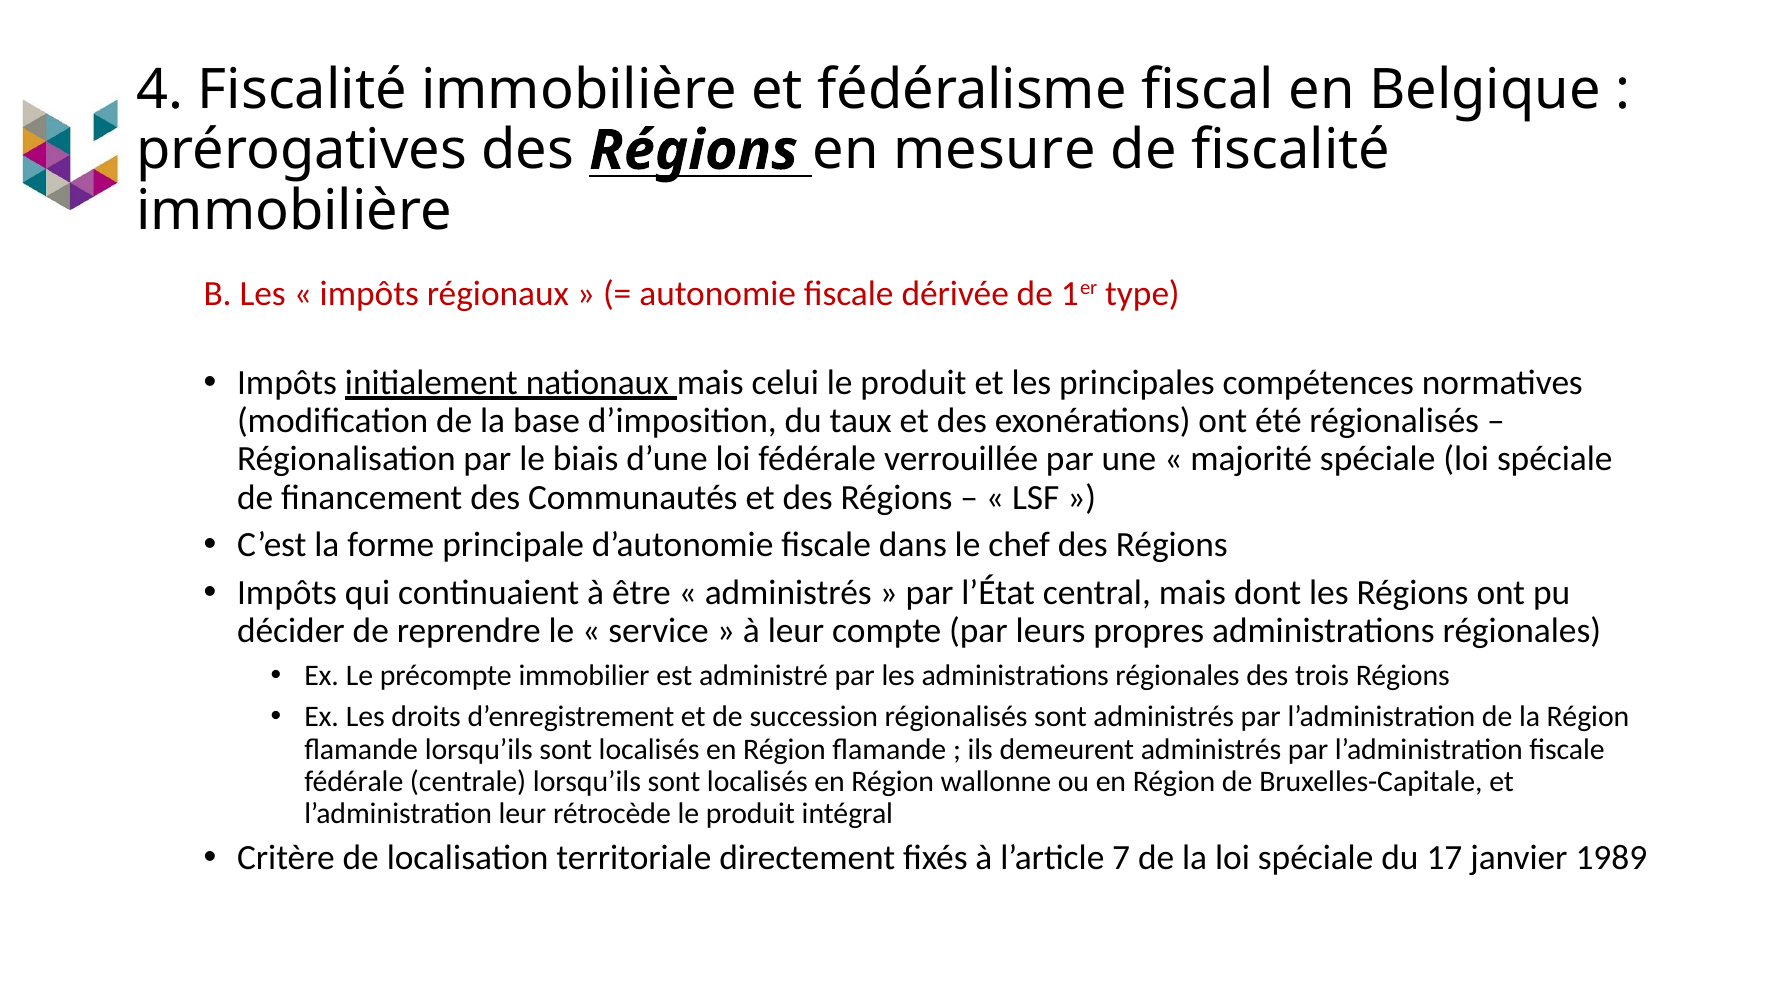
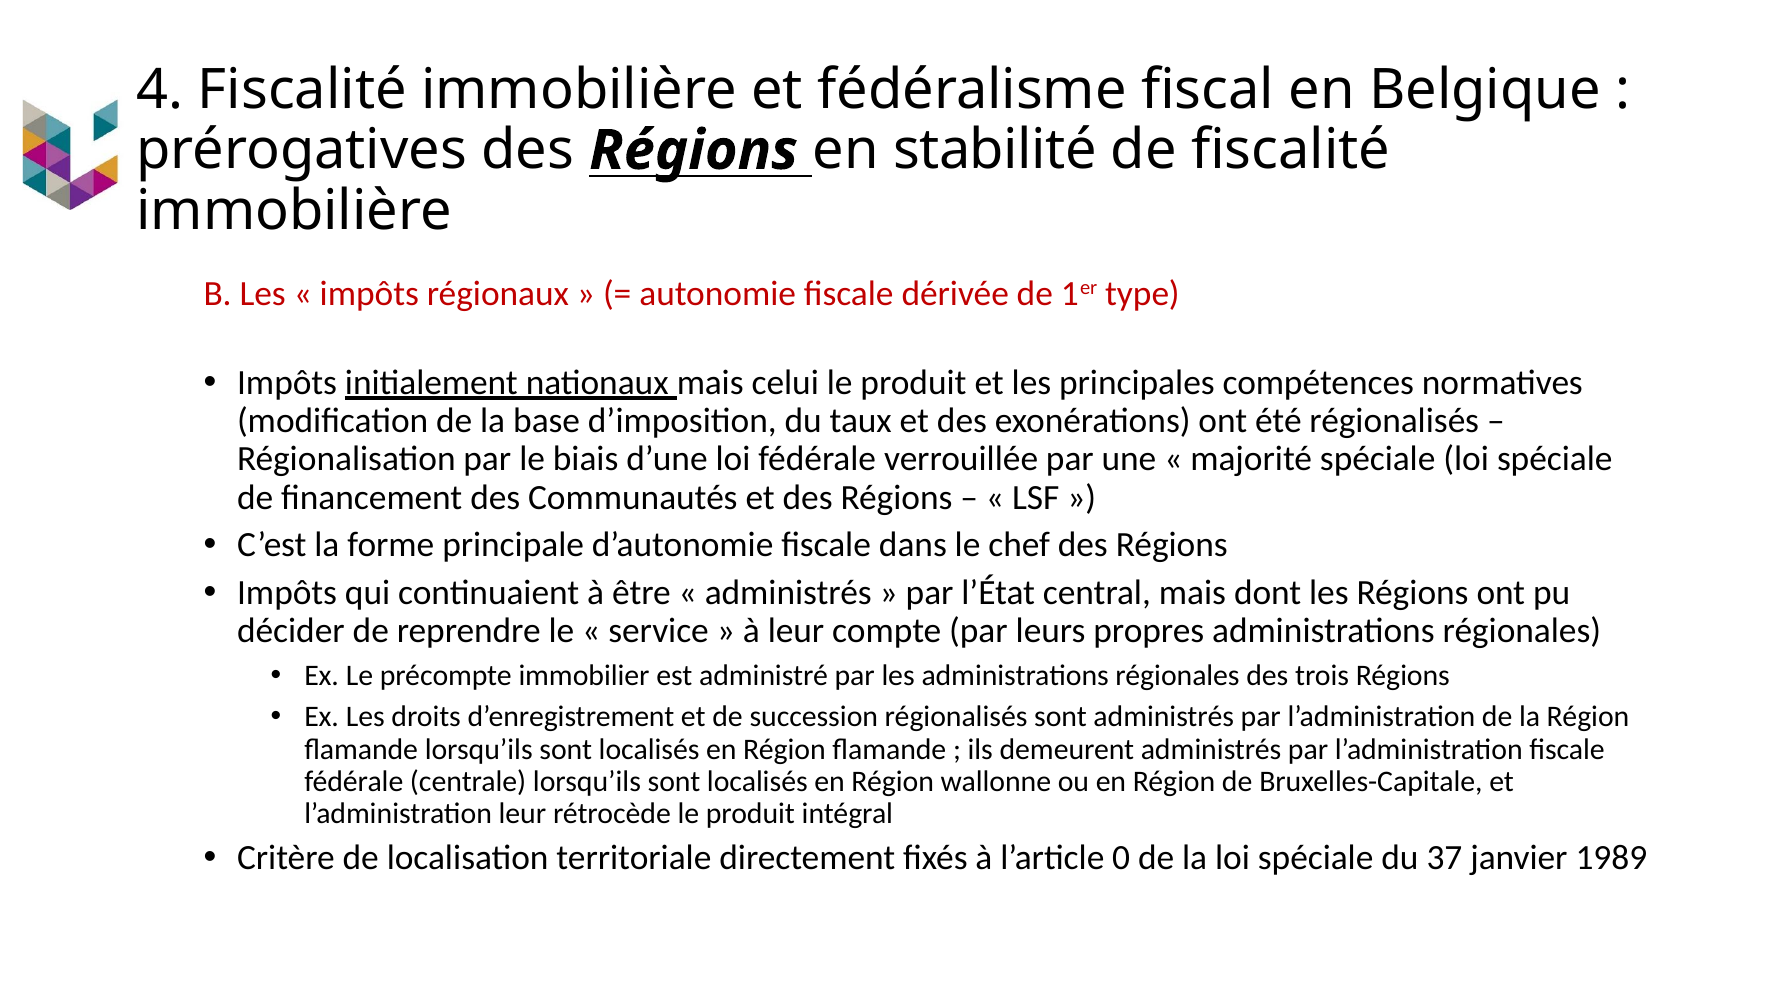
mesure: mesure -> stabilité
7: 7 -> 0
17: 17 -> 37
